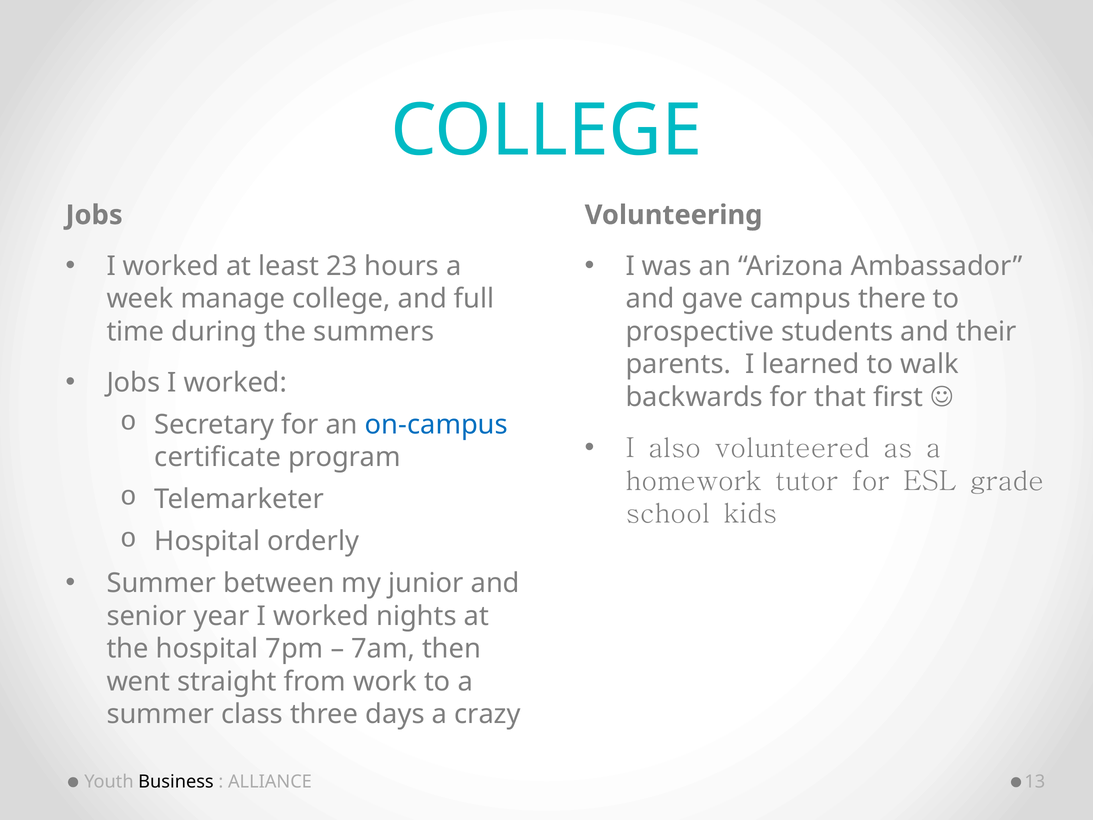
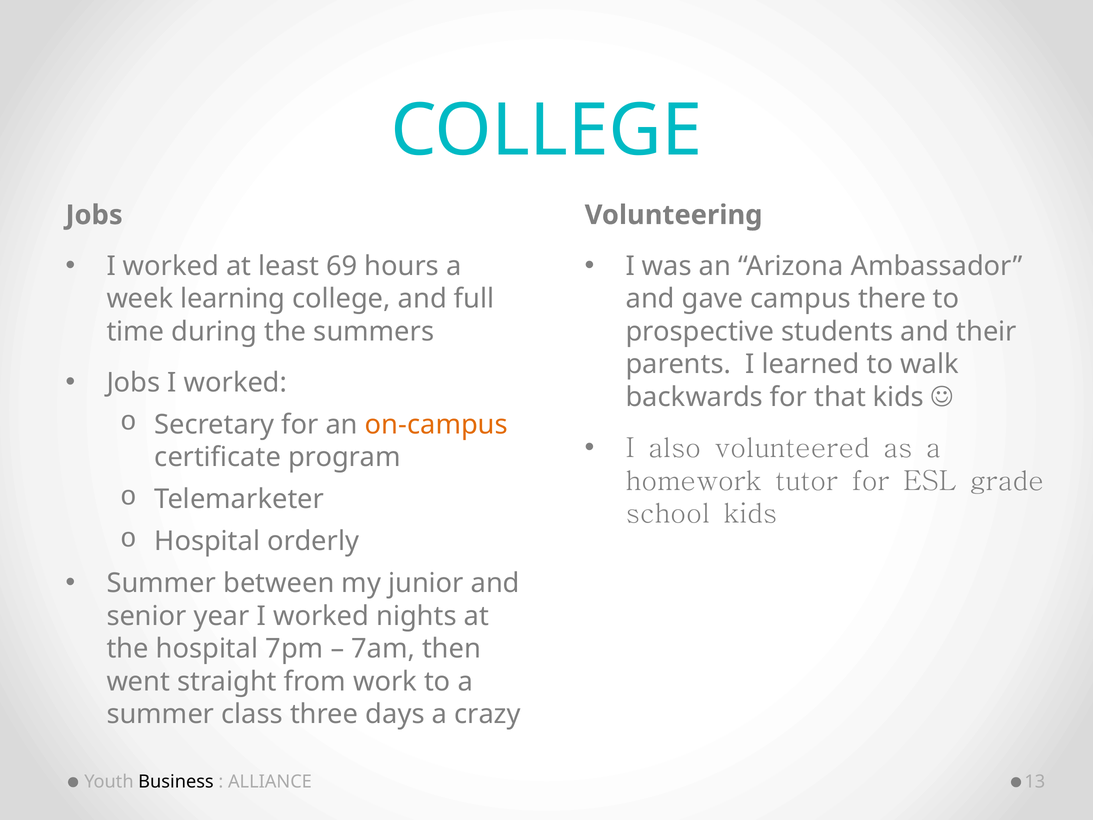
23: 23 -> 69
manage: manage -> learning
that first: first -> kids
on-campus colour: blue -> orange
